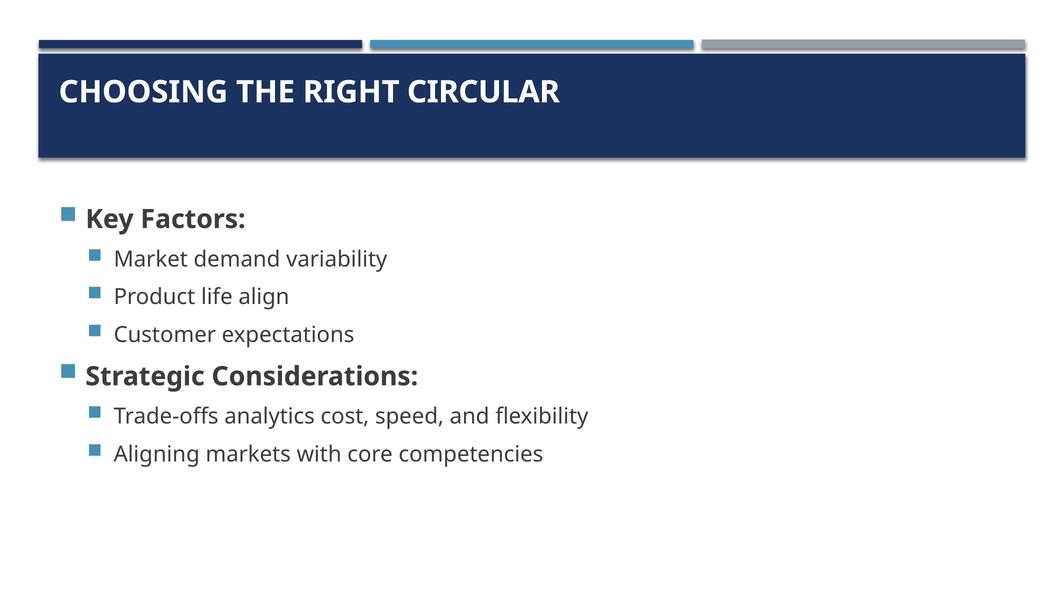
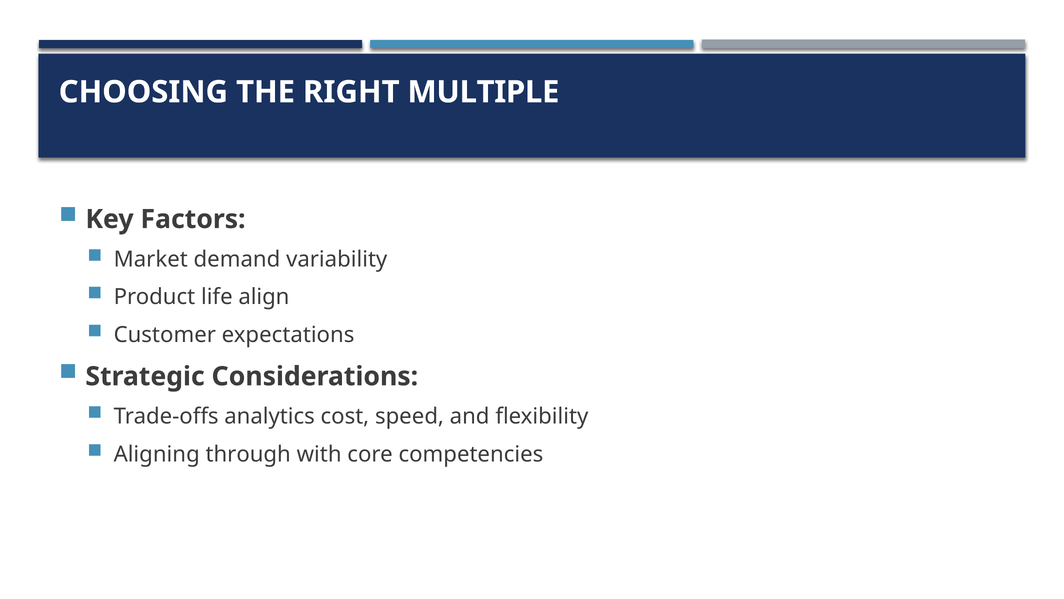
CIRCULAR: CIRCULAR -> MULTIPLE
markets: markets -> through
